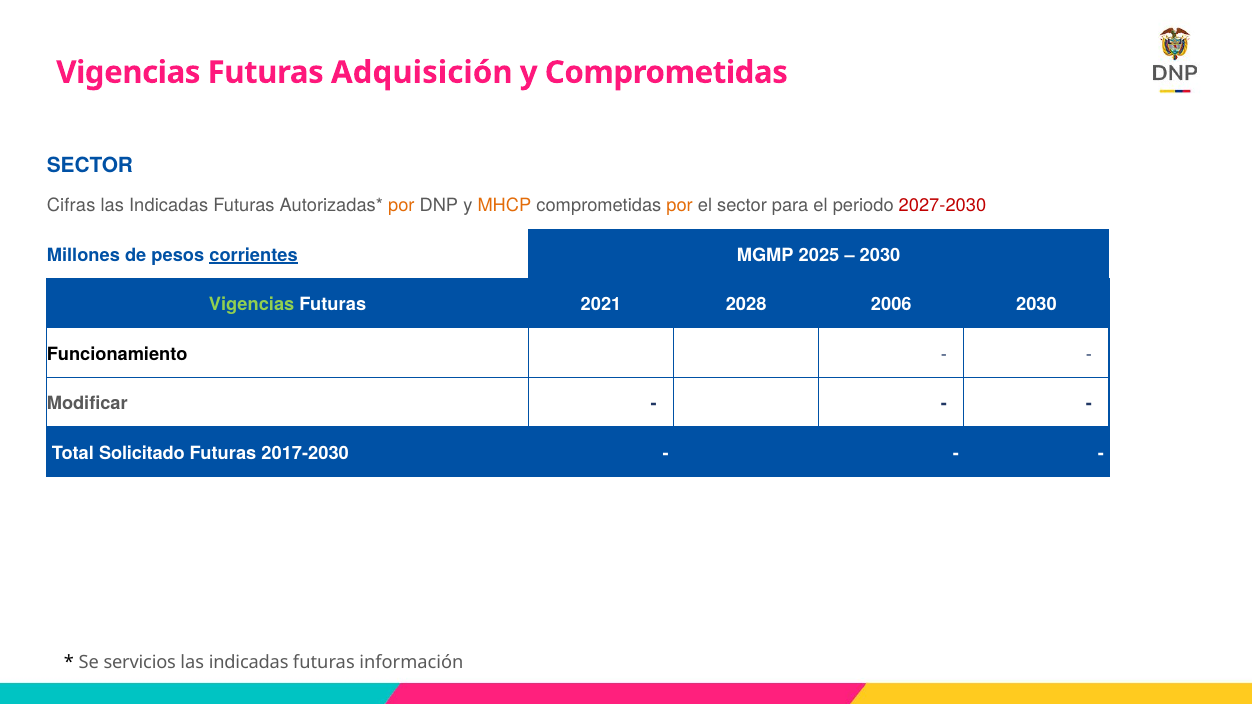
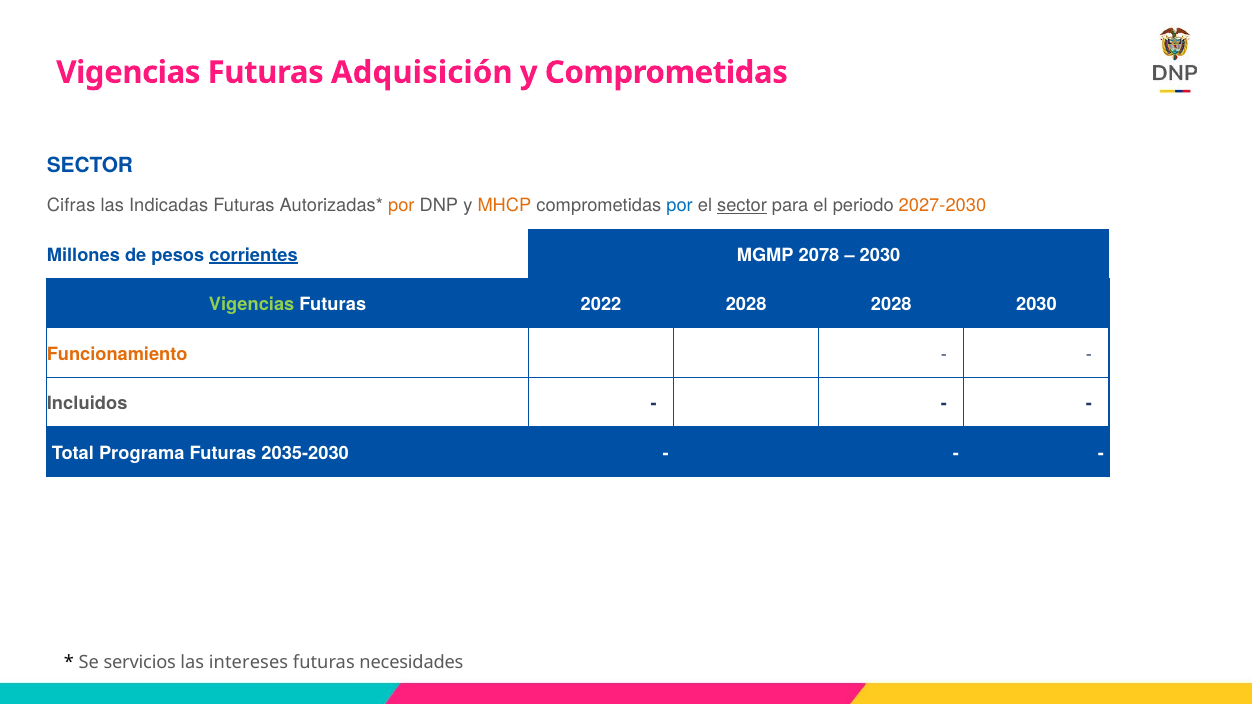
por at (680, 206) colour: orange -> blue
sector at (742, 206) underline: none -> present
2027-2030 colour: red -> orange
2025: 2025 -> 2078
2021: 2021 -> 2022
2028 2006: 2006 -> 2028
Funcionamiento colour: black -> orange
Modificar: Modificar -> Incluidos
Solicitado: Solicitado -> Programa
2017-2030: 2017-2030 -> 2035-2030
indicadas at (249, 663): indicadas -> intereses
información: información -> necesidades
